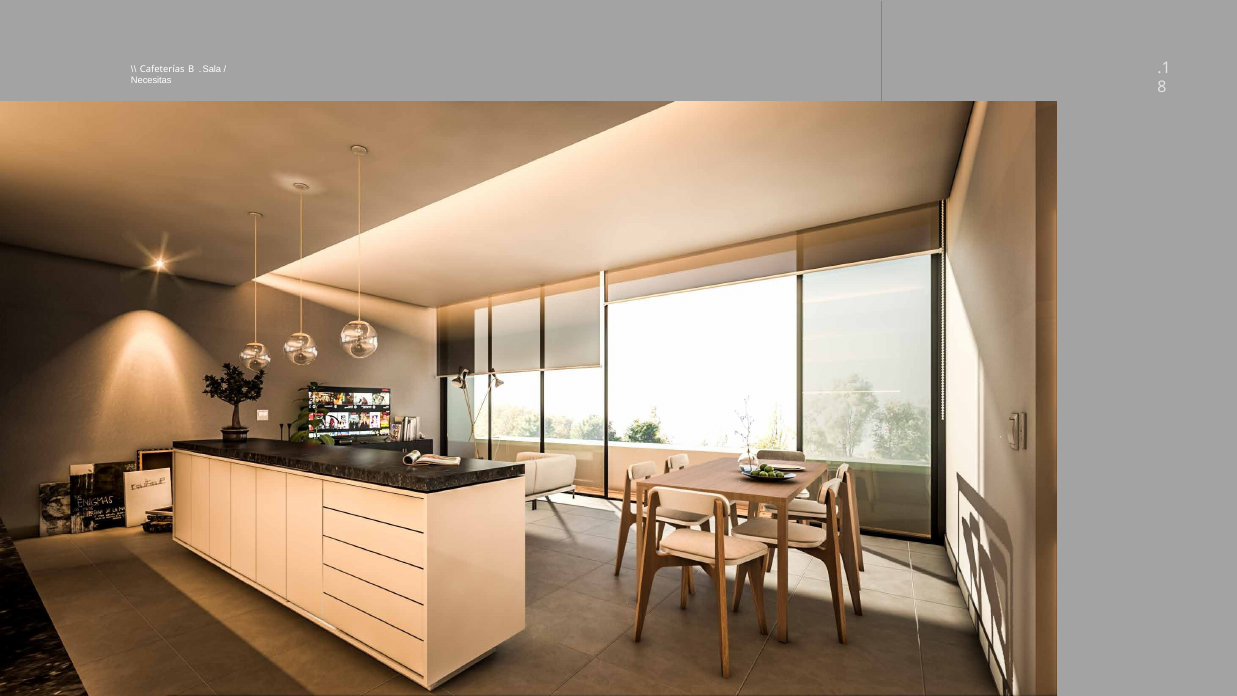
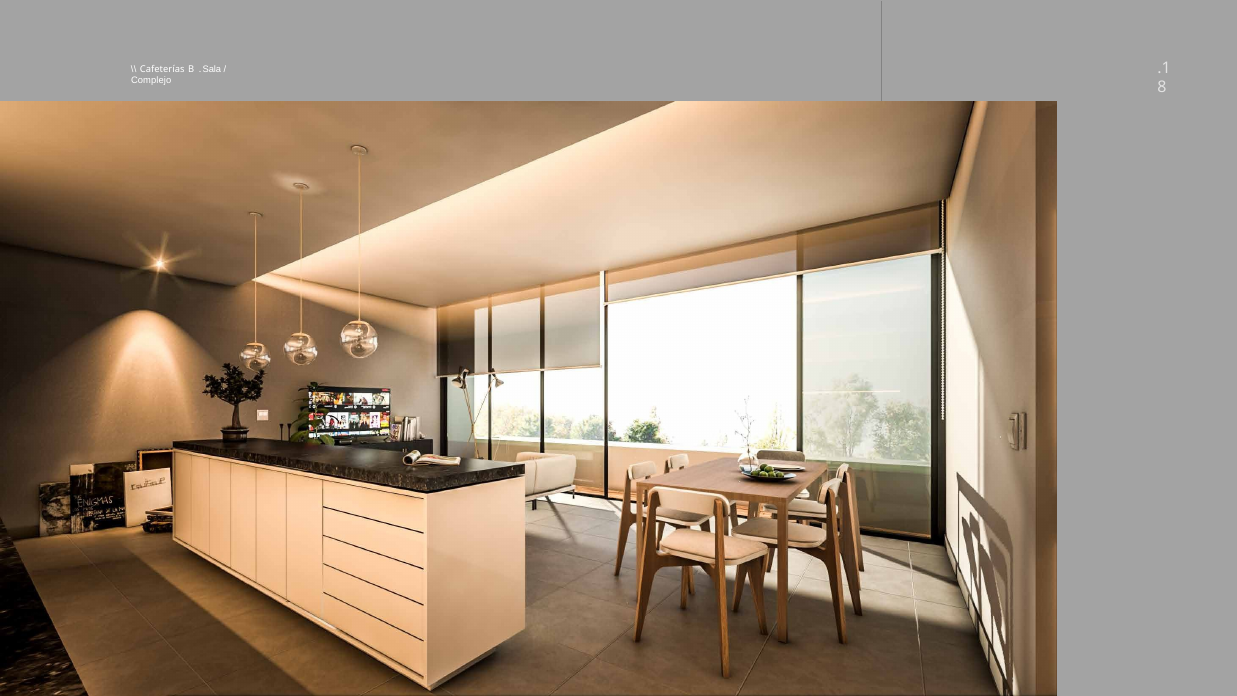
Necesitas: Necesitas -> Complejo
